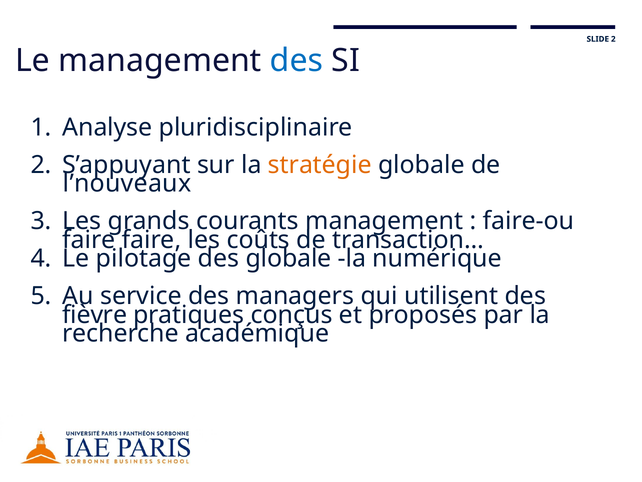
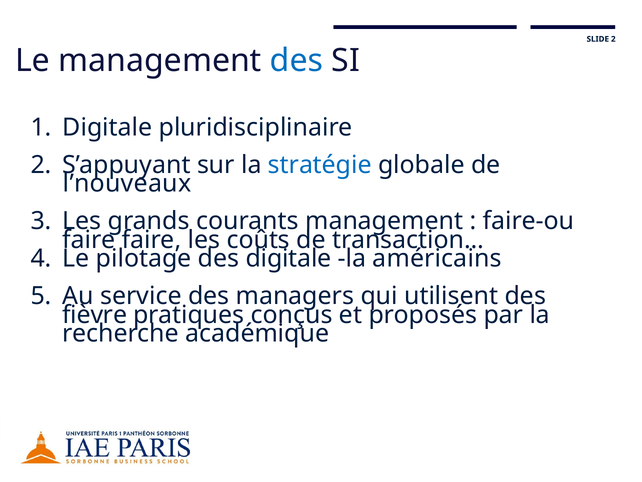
Analyse at (107, 127): Analyse -> Digitale
stratégie colour: orange -> blue
des globale: globale -> digitale
numérique: numérique -> américains
